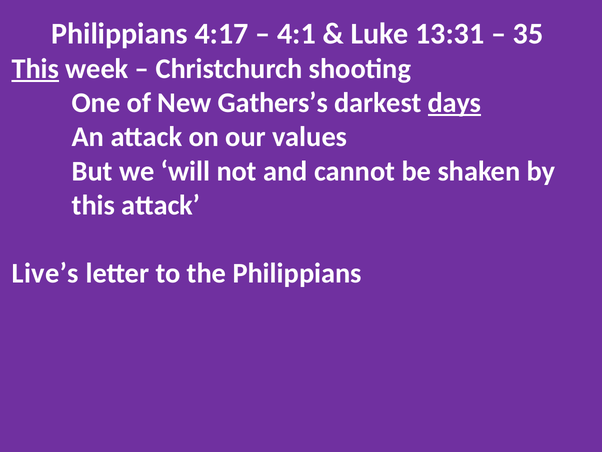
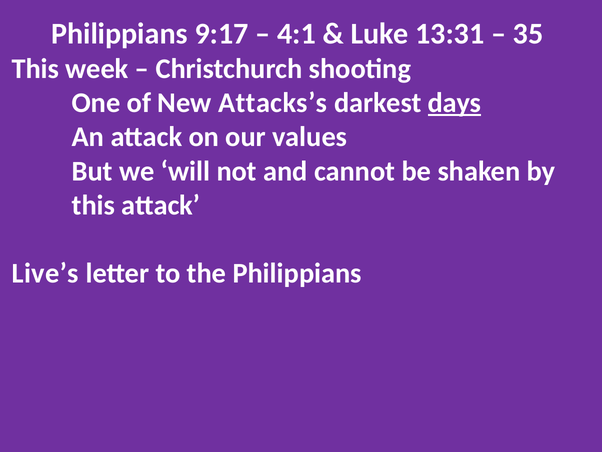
4:17: 4:17 -> 9:17
This at (35, 69) underline: present -> none
Gathers’s: Gathers’s -> Attacks’s
